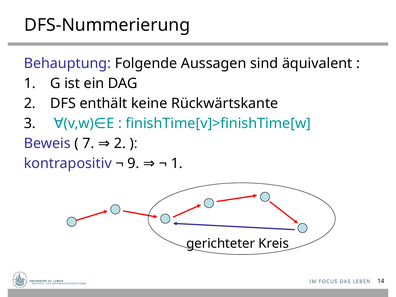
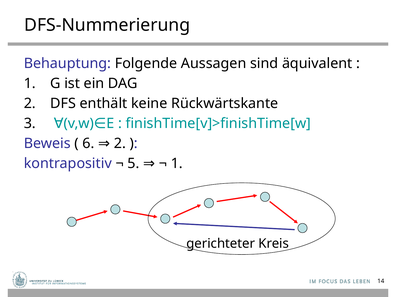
7: 7 -> 6
9: 9 -> 5
